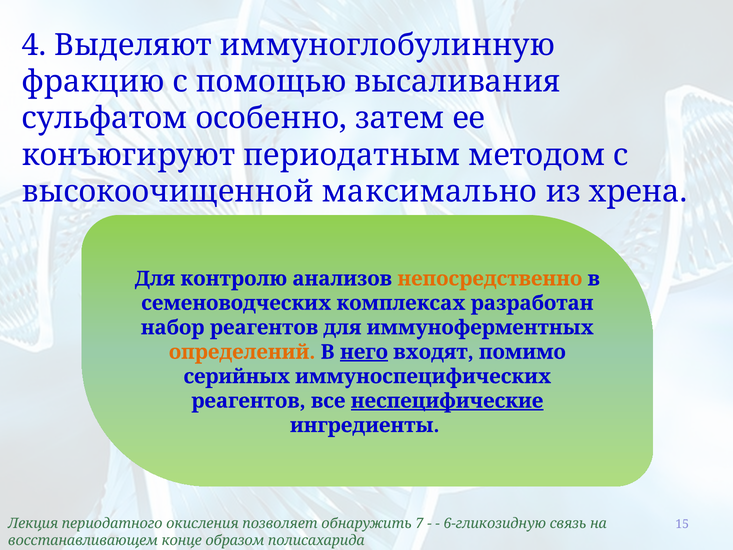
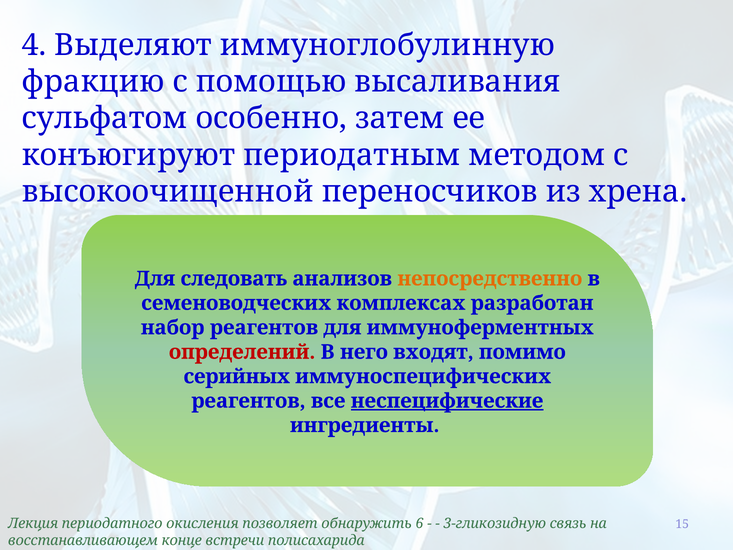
максимально: максимально -> переносчиков
контролю: контролю -> следовать
определений colour: orange -> red
него underline: present -> none
7: 7 -> 6
6-гликозидную: 6-гликозидную -> 3-гликозидную
образом: образом -> встречи
